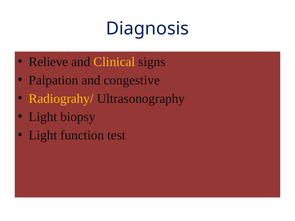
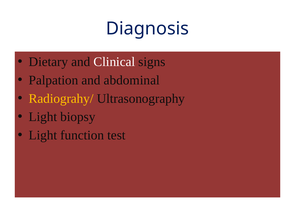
Relieve: Relieve -> Dietary
Clinical colour: yellow -> white
congestive: congestive -> abdominal
